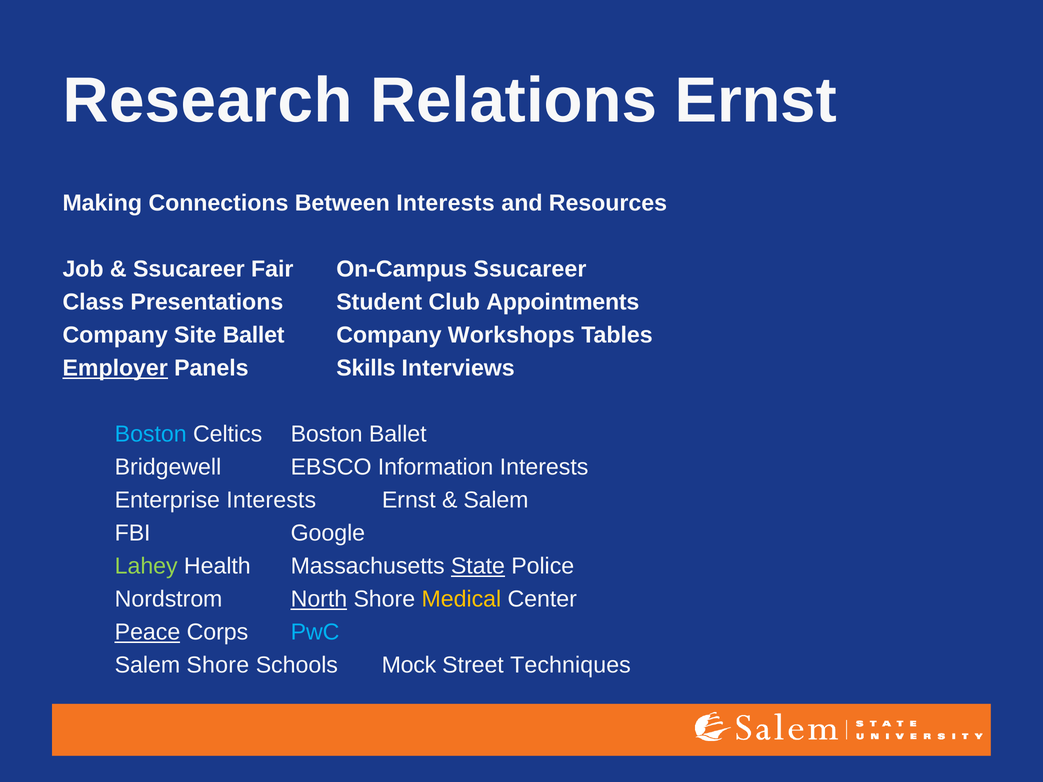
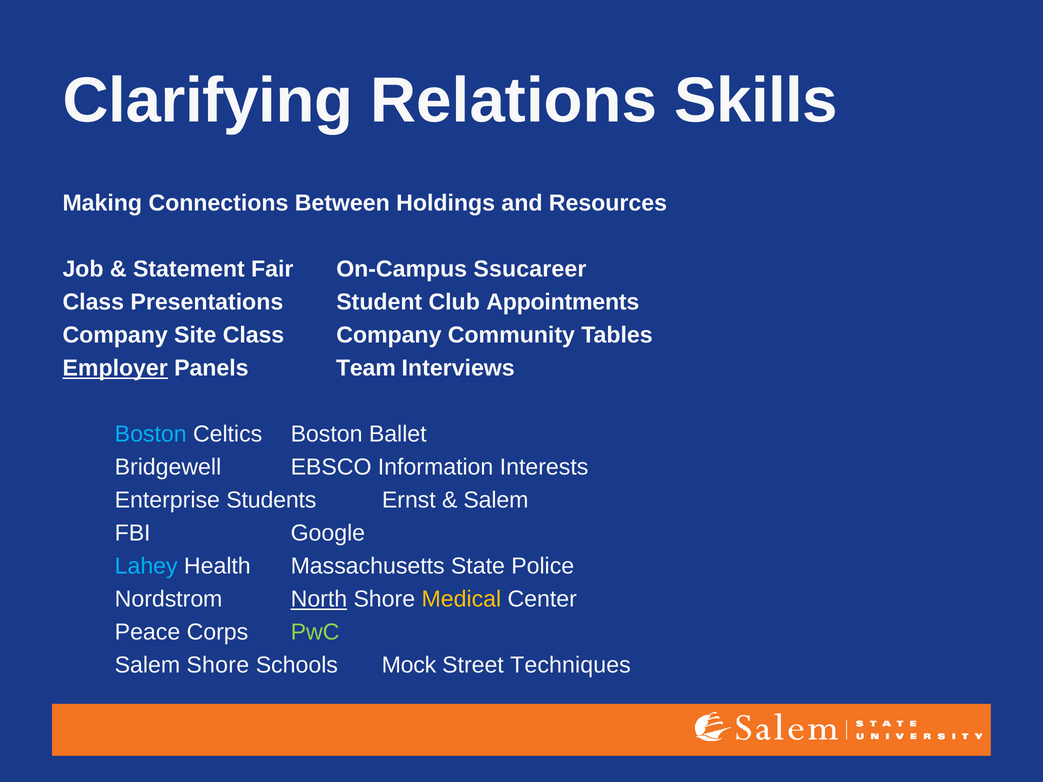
Research: Research -> Clarifying
Relations Ernst: Ernst -> Skills
Between Interests: Interests -> Holdings
Ssucareer at (189, 269): Ssucareer -> Statement
Site Ballet: Ballet -> Class
Workshops: Workshops -> Community
Skills: Skills -> Team
Enterprise Interests: Interests -> Students
Lahey colour: light green -> light blue
State underline: present -> none
Peace underline: present -> none
PwC colour: light blue -> light green
